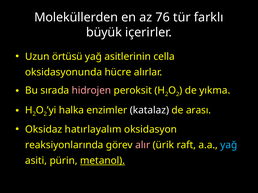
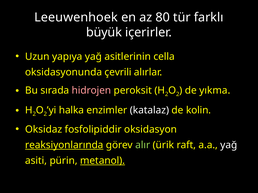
Moleküllerden: Moleküllerden -> Leeuwenhoek
76: 76 -> 80
örtüsü: örtüsü -> yapıya
hücre: hücre -> çevrili
arası: arası -> kolin
hatırlayalım: hatırlayalım -> fosfolipiddir
reaksiyonlarında underline: none -> present
alır colour: pink -> light green
yağ at (229, 145) colour: light blue -> white
